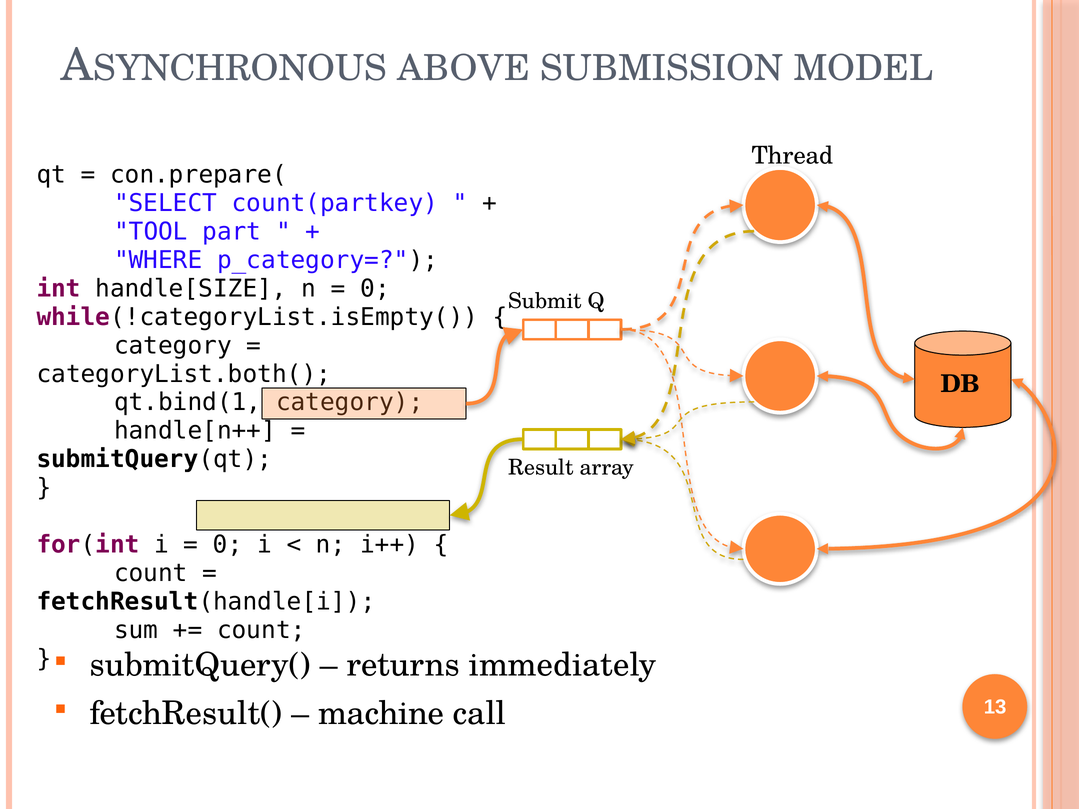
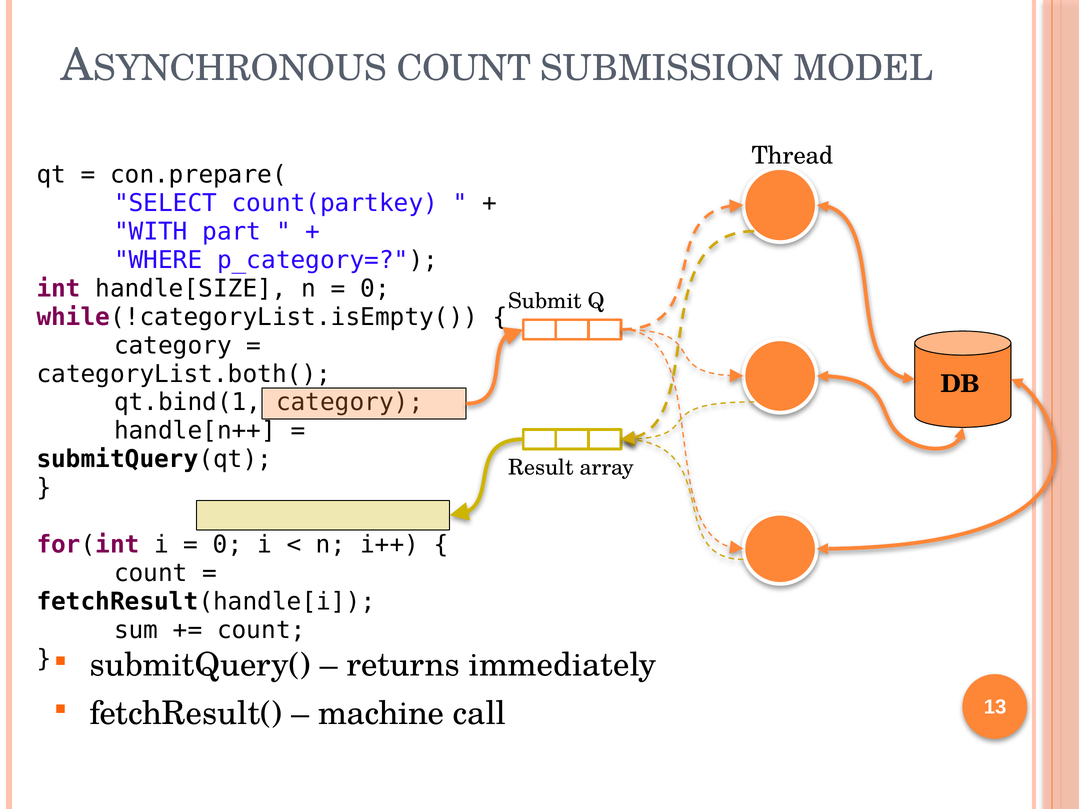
ABOVE at (464, 68): ABOVE -> COUNT
TOOL: TOOL -> WITH
